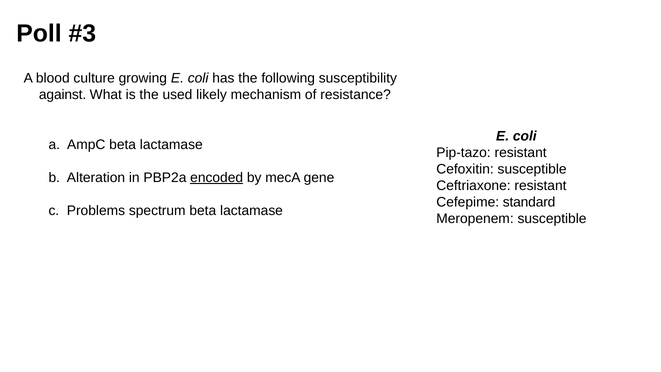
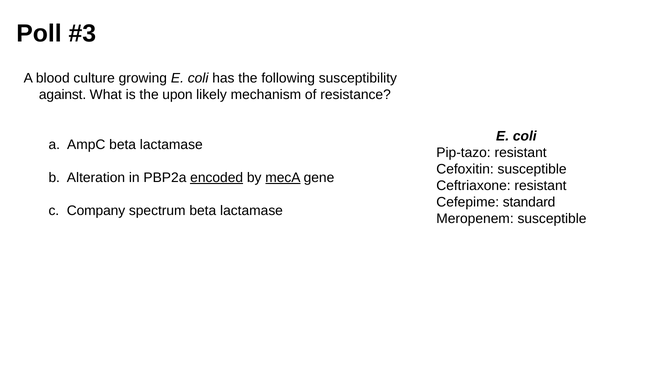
used: used -> upon
mecA underline: none -> present
Problems: Problems -> Company
